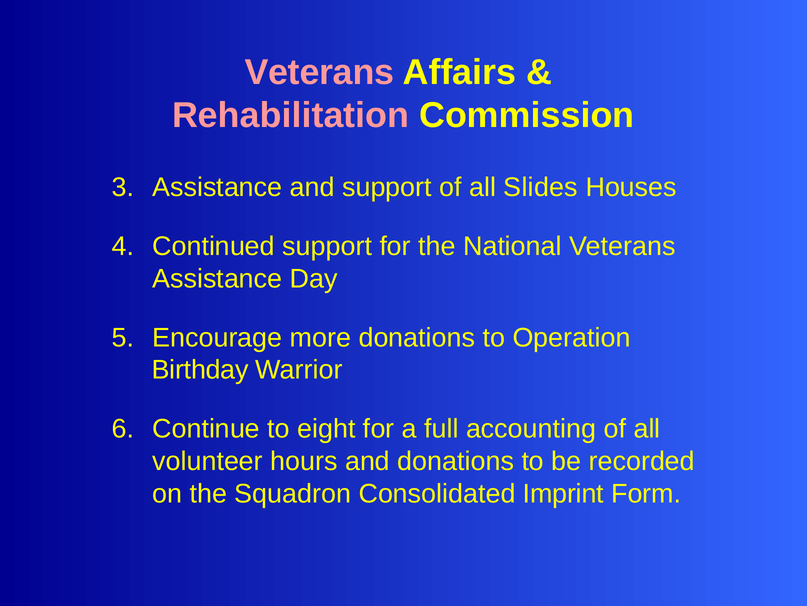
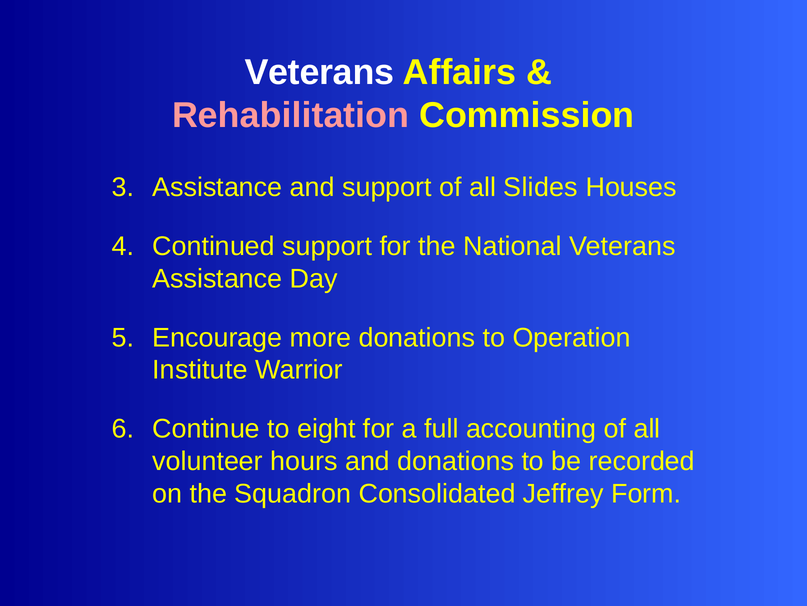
Veterans at (319, 72) colour: pink -> white
Birthday: Birthday -> Institute
Imprint: Imprint -> Jeffrey
